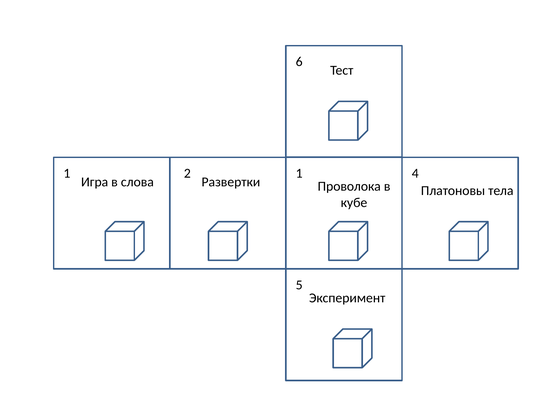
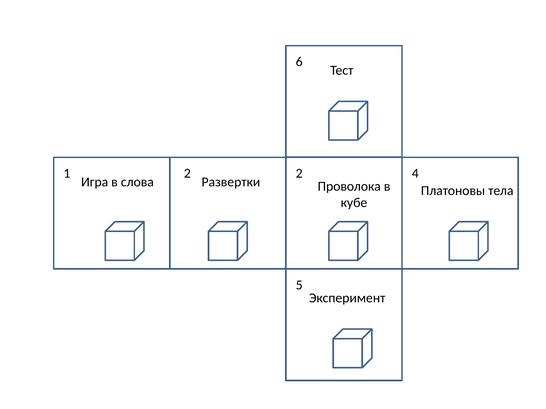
1 1: 1 -> 2
